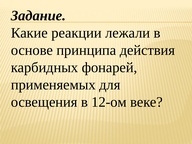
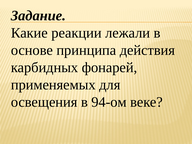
12-ом: 12-ом -> 94-ом
